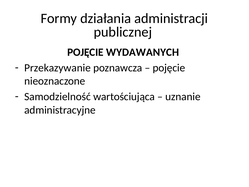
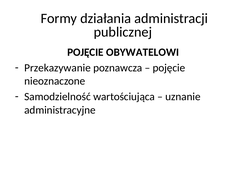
WYDAWANYCH: WYDAWANYCH -> OBYWATELOWI
